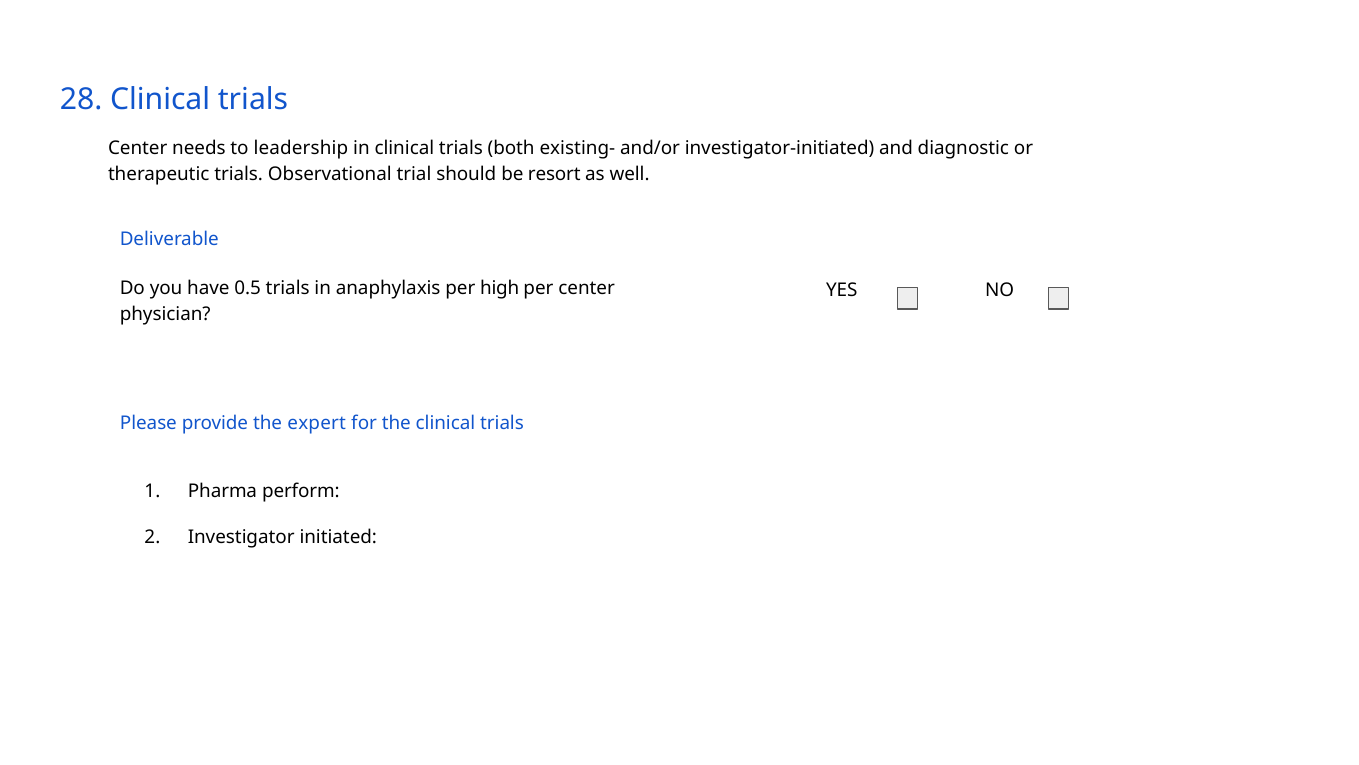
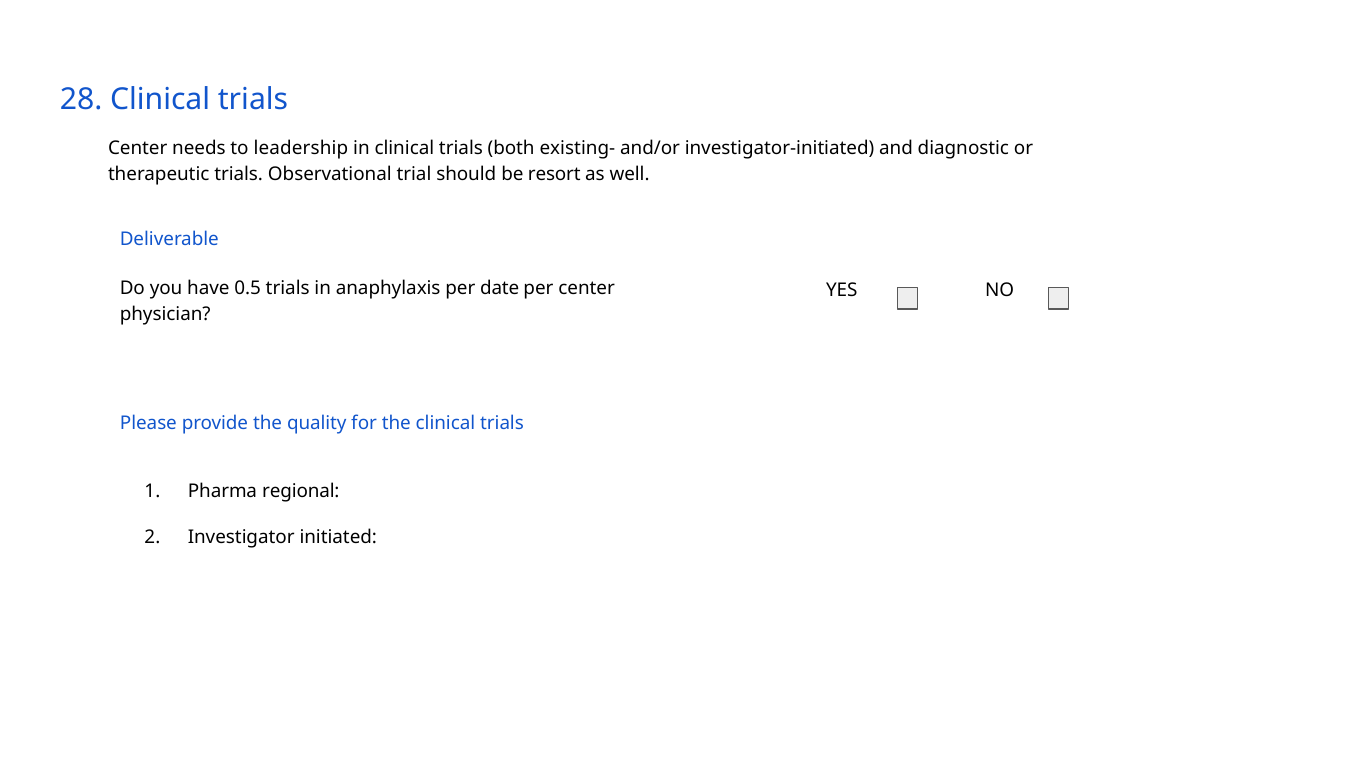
high: high -> date
expert: expert -> quality
perform: perform -> regional
